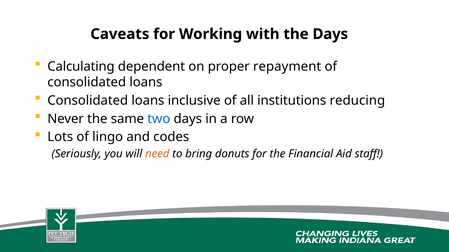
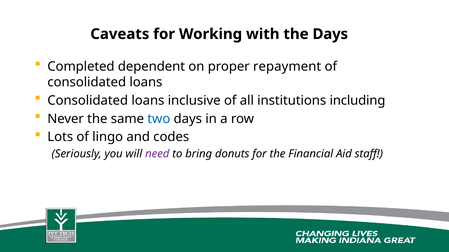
Calculating: Calculating -> Completed
reducing: reducing -> including
need colour: orange -> purple
